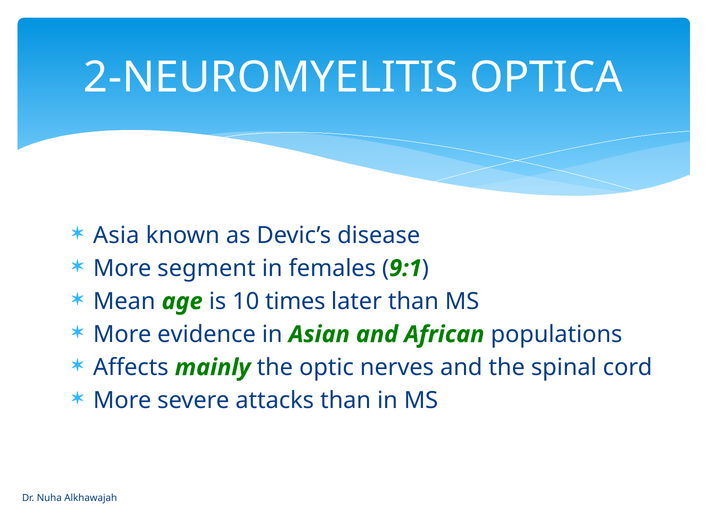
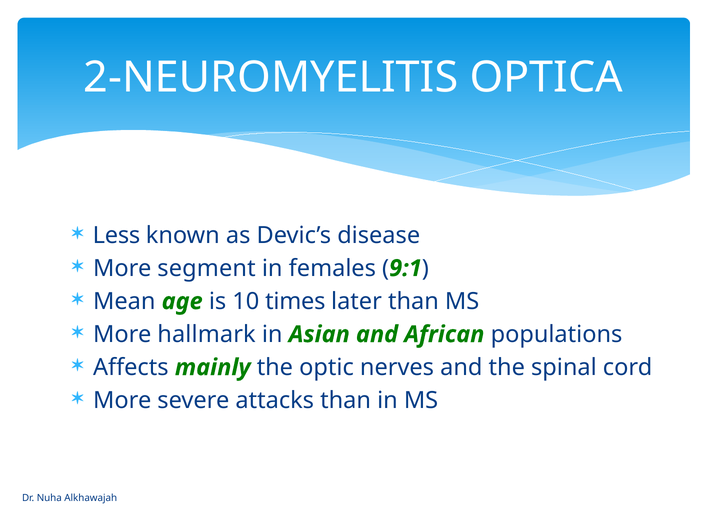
Asia: Asia -> Less
evidence: evidence -> hallmark
